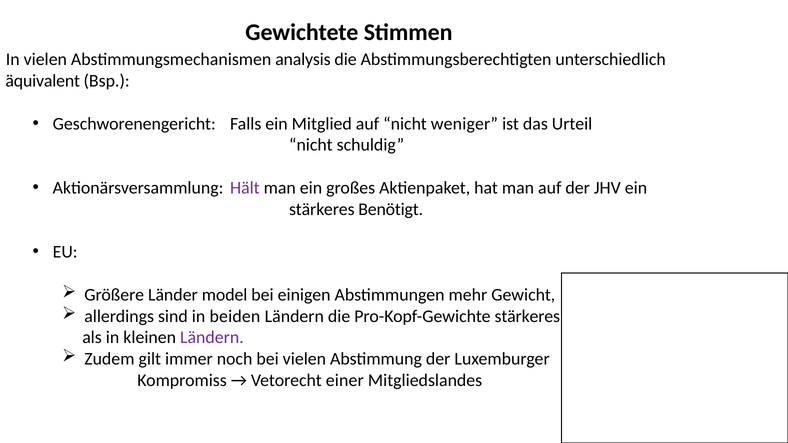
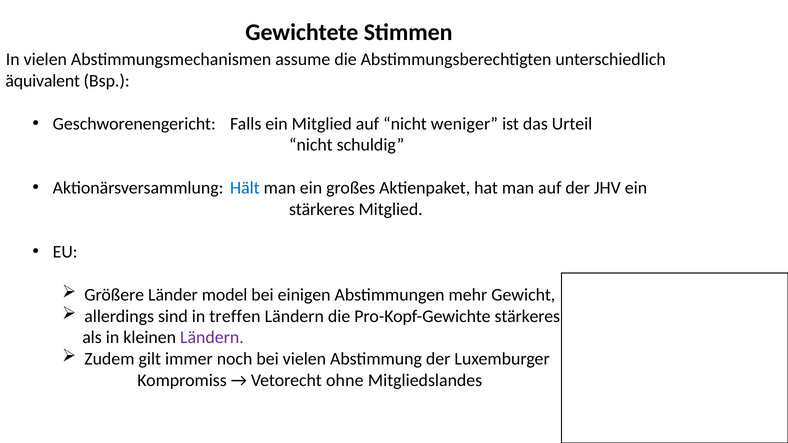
analysis: analysis -> assume
Hält colour: purple -> blue
stärkeres Benötigt: Benötigt -> Mitglied
beiden: beiden -> treffen
einer: einer -> ohne
